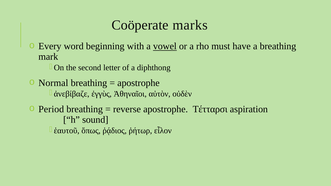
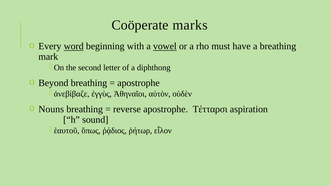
word underline: none -> present
Normal: Normal -> Beyond
Period: Period -> Nouns
